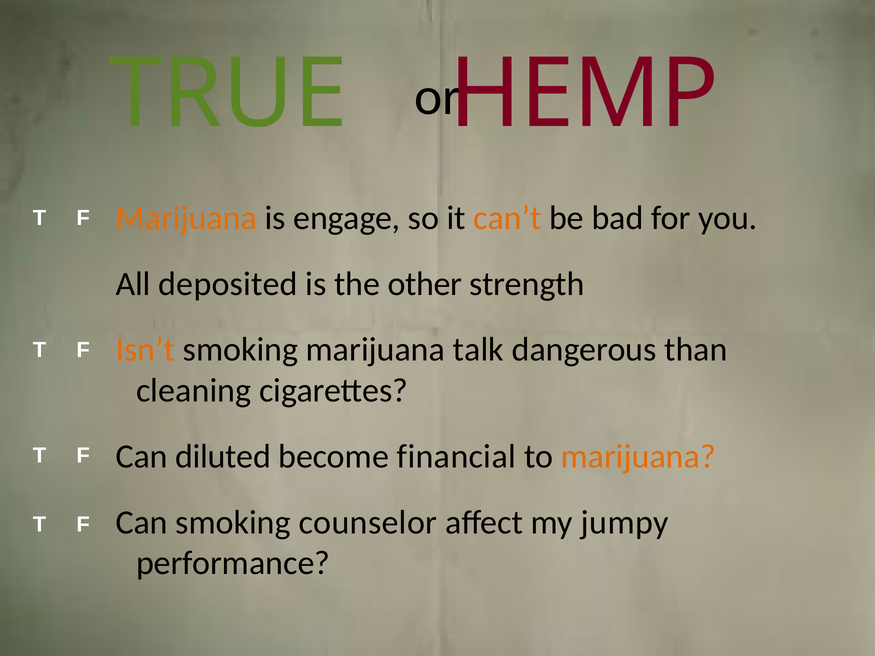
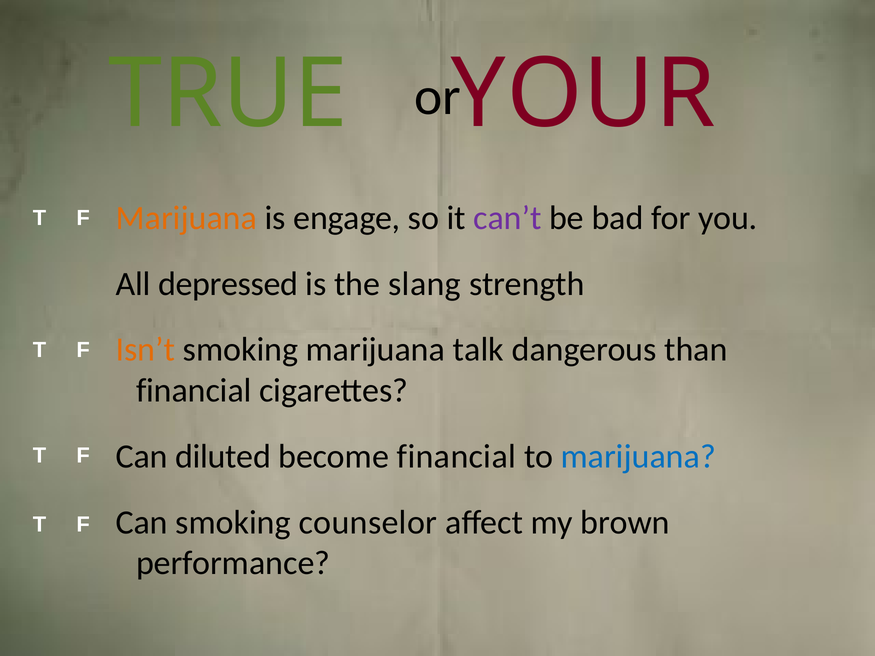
HEMP: HEMP -> YOUR
can’t colour: orange -> purple
deposited: deposited -> depressed
other: other -> slang
cleaning at (194, 391): cleaning -> financial
marijuana at (638, 457) colour: orange -> blue
jumpy: jumpy -> brown
